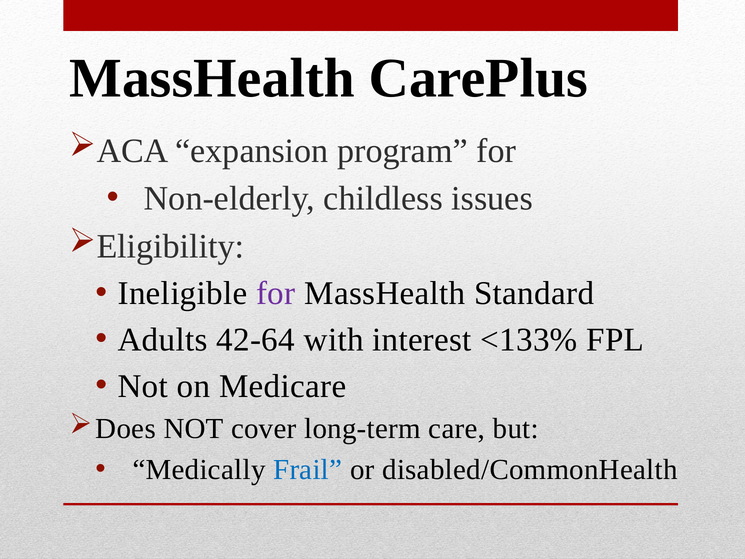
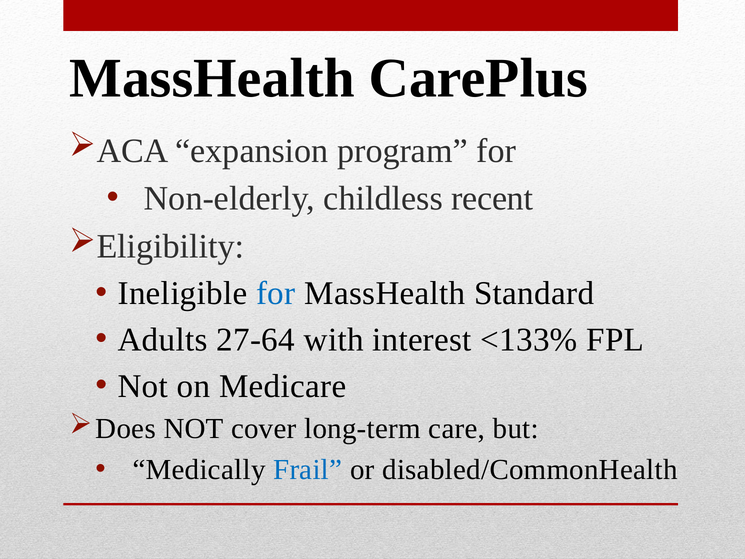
issues: issues -> recent
for at (276, 293) colour: purple -> blue
42-64: 42-64 -> 27-64
